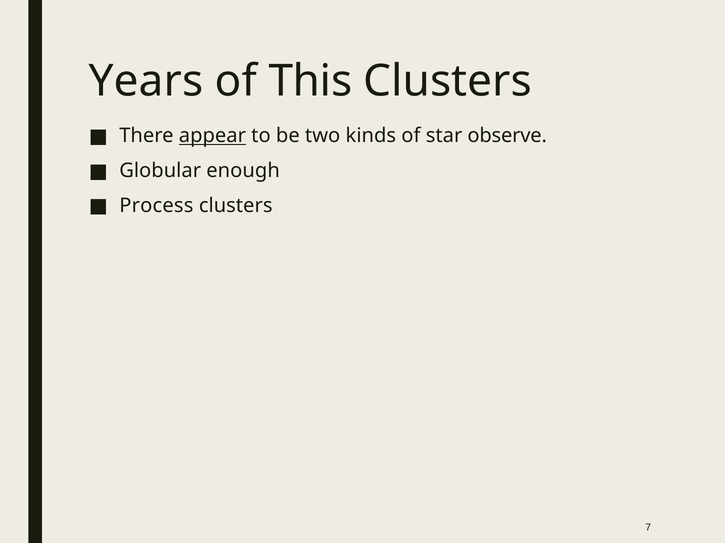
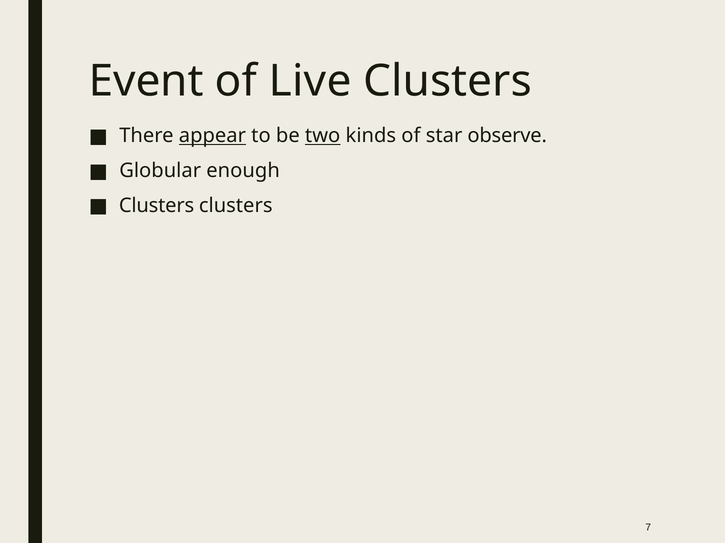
Years: Years -> Event
This: This -> Live
two underline: none -> present
Process at (156, 206): Process -> Clusters
